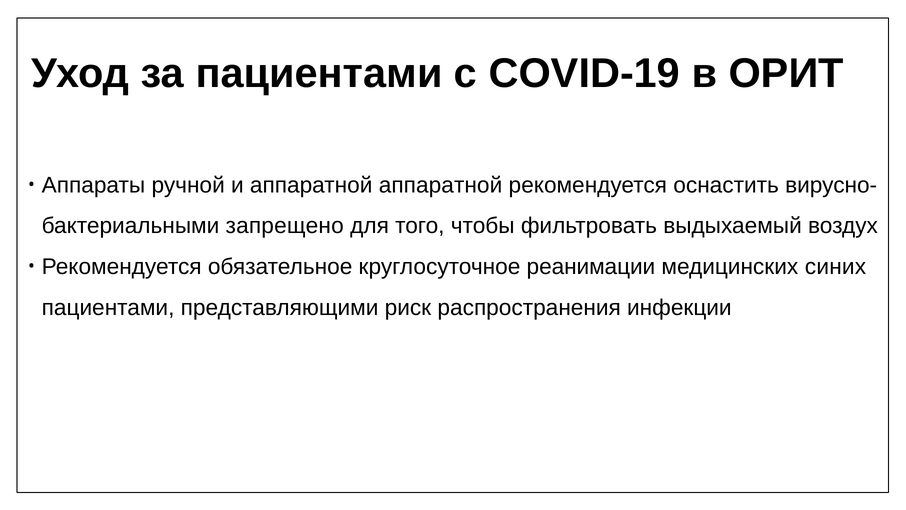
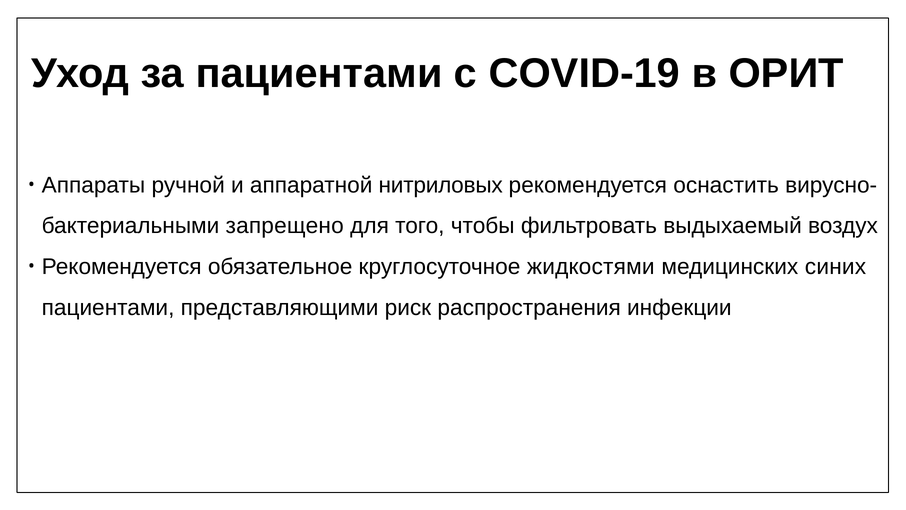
аппаратной аппаратной: аппаратной -> нитриловых
реанимации: реанимации -> жидкостями
